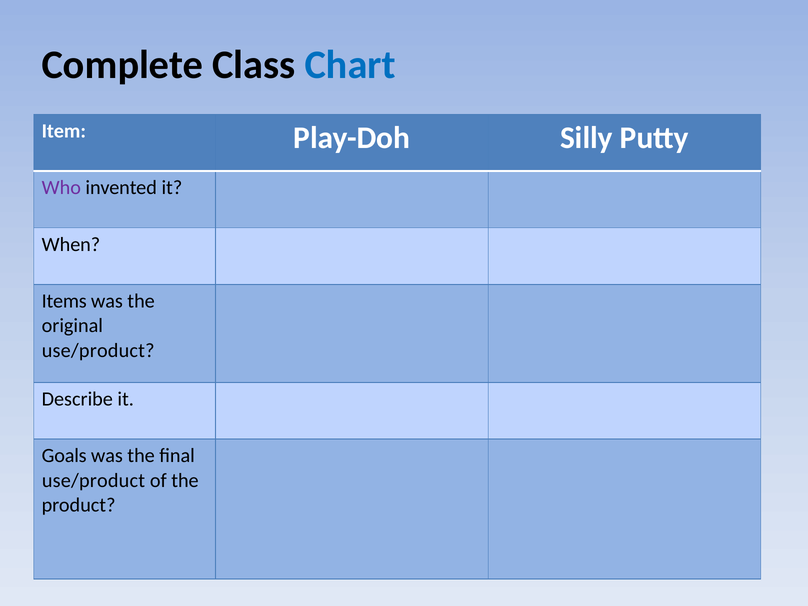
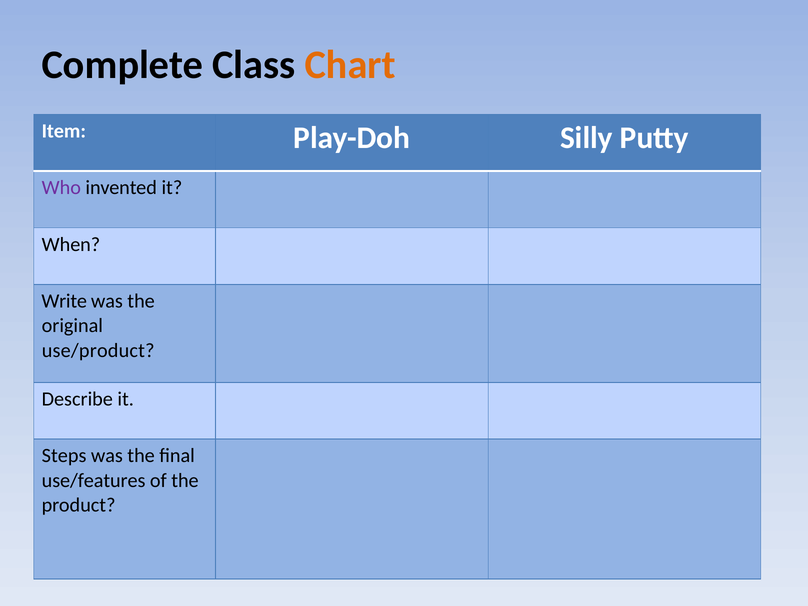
Chart colour: blue -> orange
Items: Items -> Write
Goals: Goals -> Steps
use/product at (93, 480): use/product -> use/features
